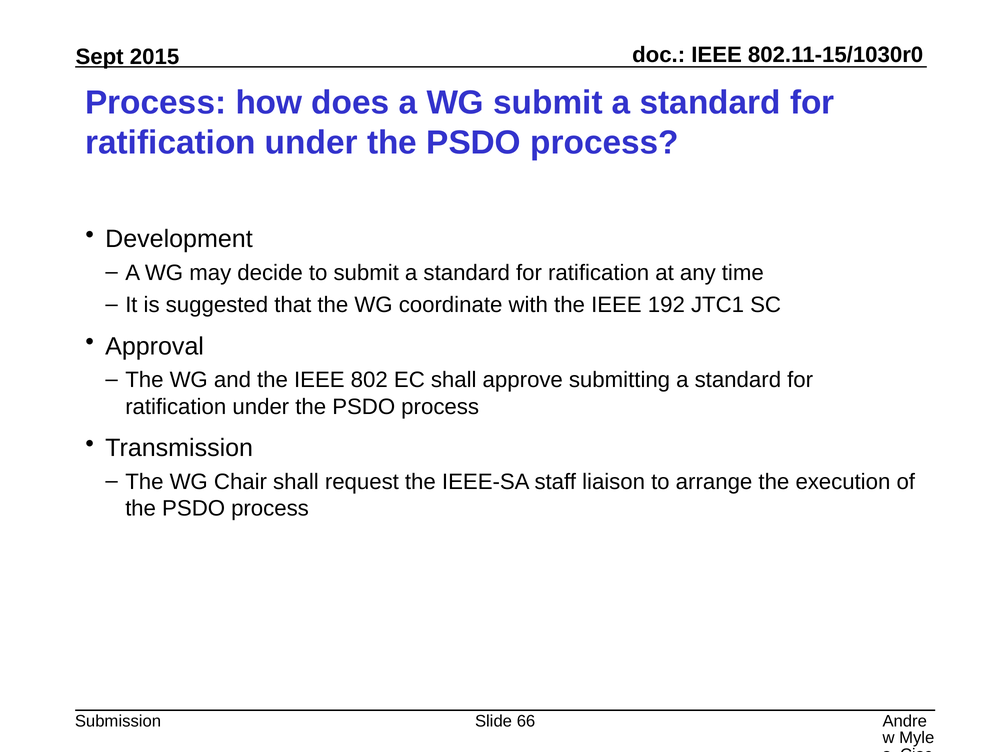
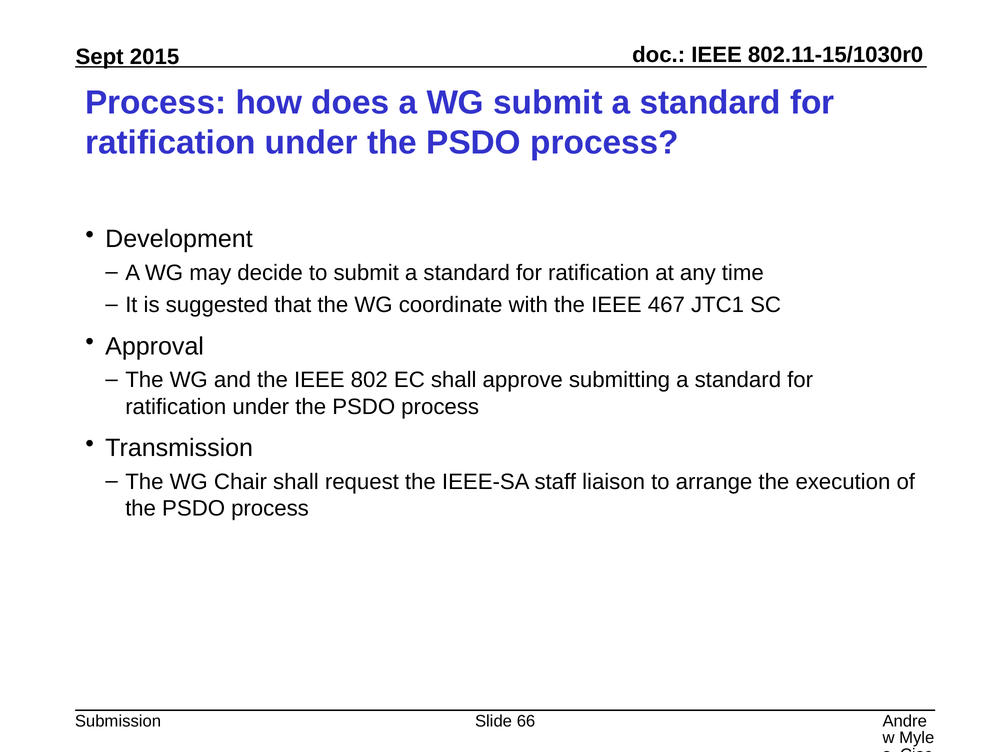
192: 192 -> 467
